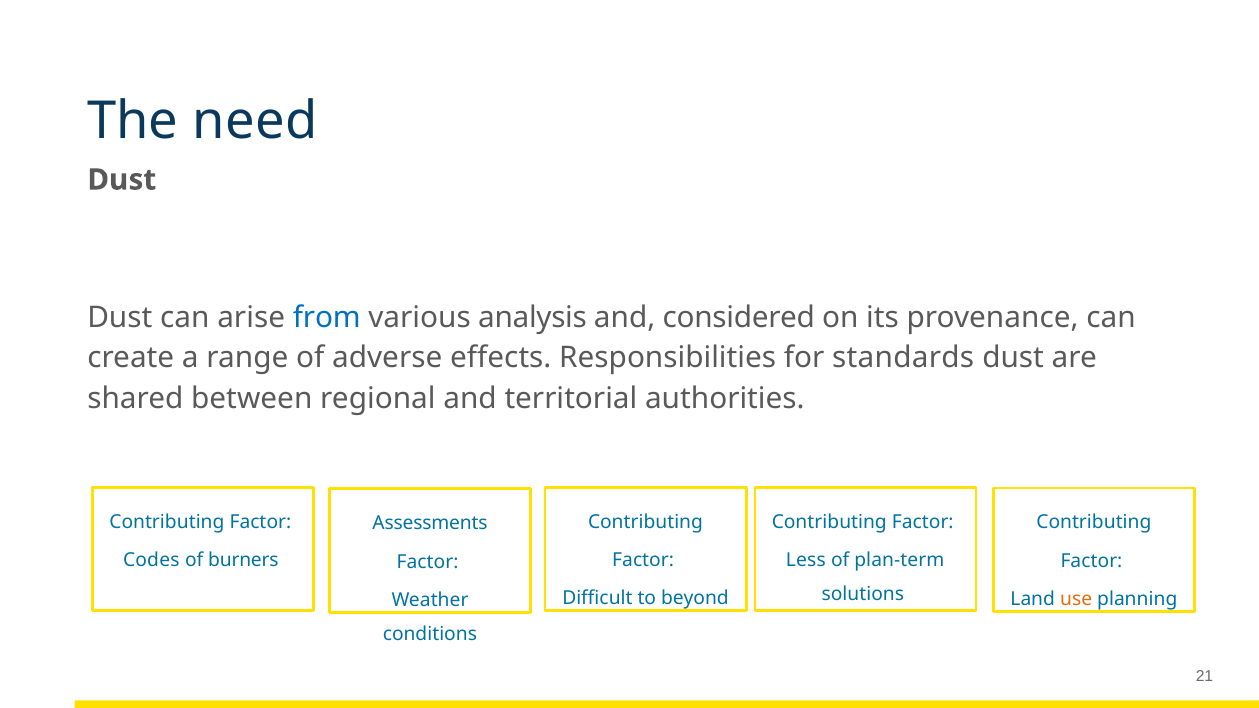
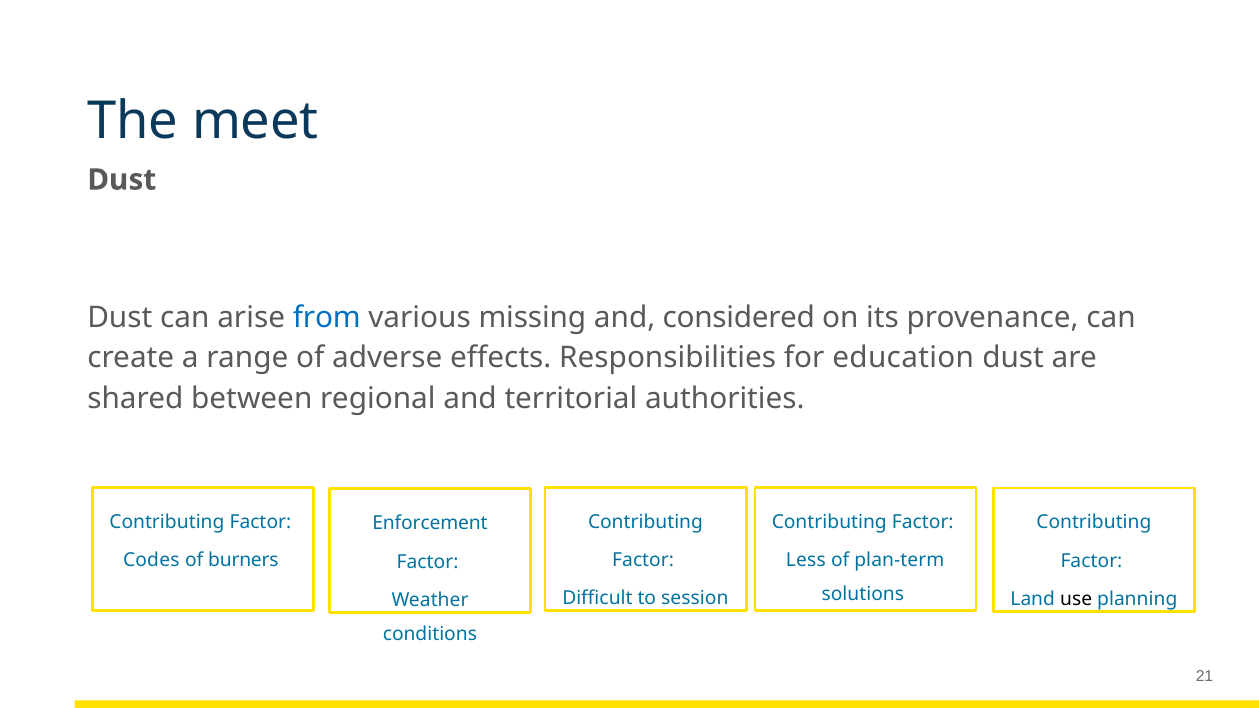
need: need -> meet
analysis: analysis -> missing
standards: standards -> education
Assessments: Assessments -> Enforcement
beyond: beyond -> session
use colour: orange -> black
